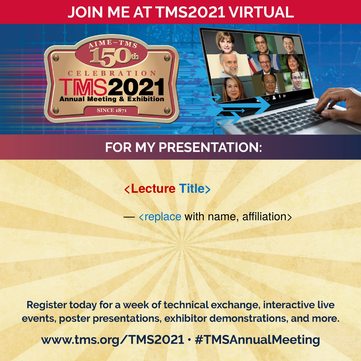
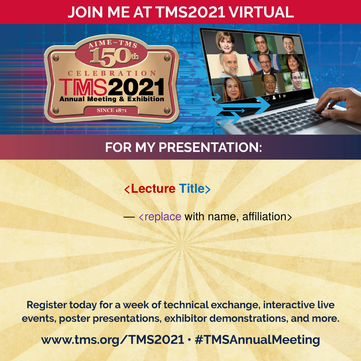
<replace colour: blue -> purple
